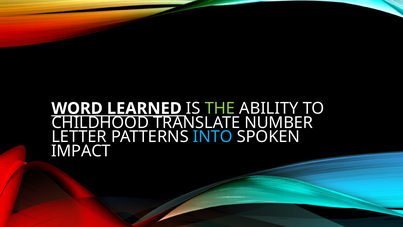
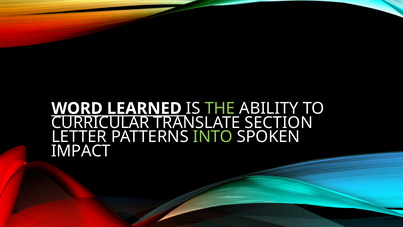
CHILDHOOD: CHILDHOOD -> CURRICULAR
NUMBER: NUMBER -> SECTION
INTO colour: light blue -> light green
